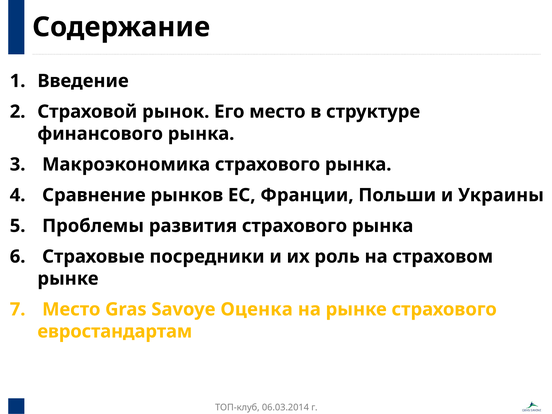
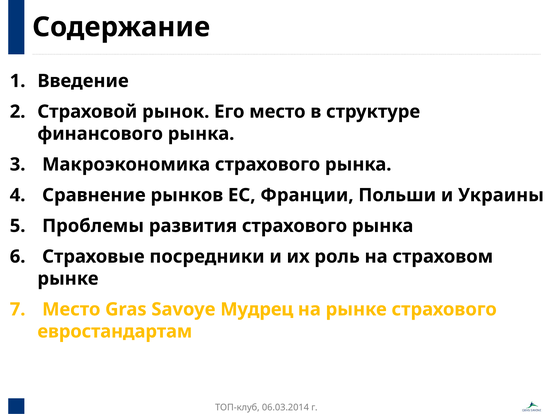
Оценка: Оценка -> Мудрец
